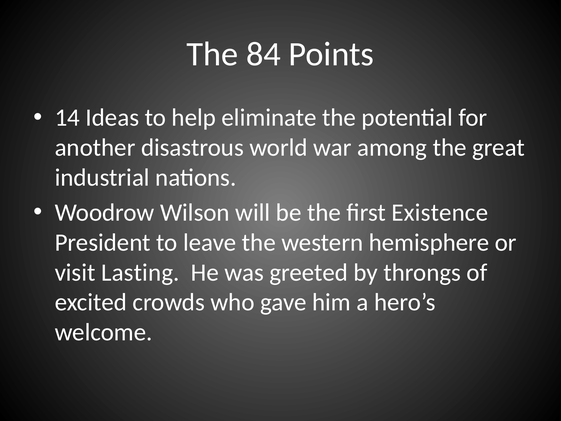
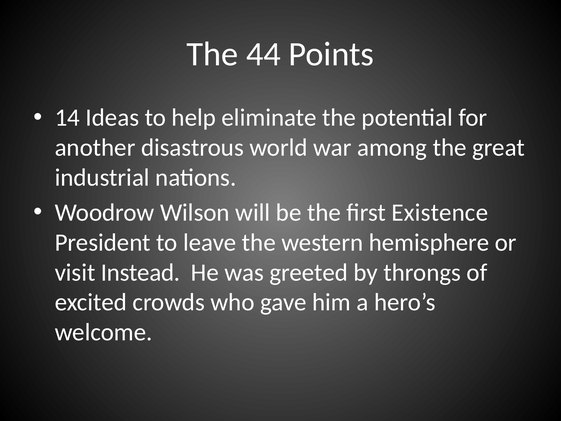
84: 84 -> 44
Lasting: Lasting -> Instead
